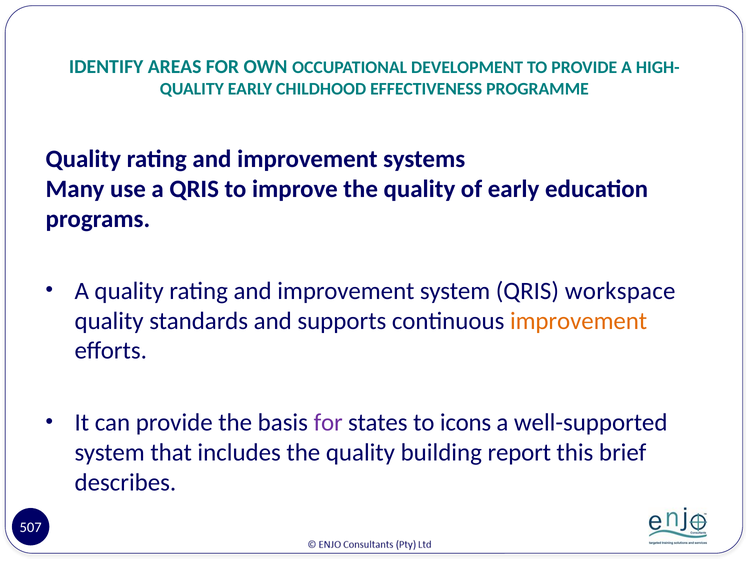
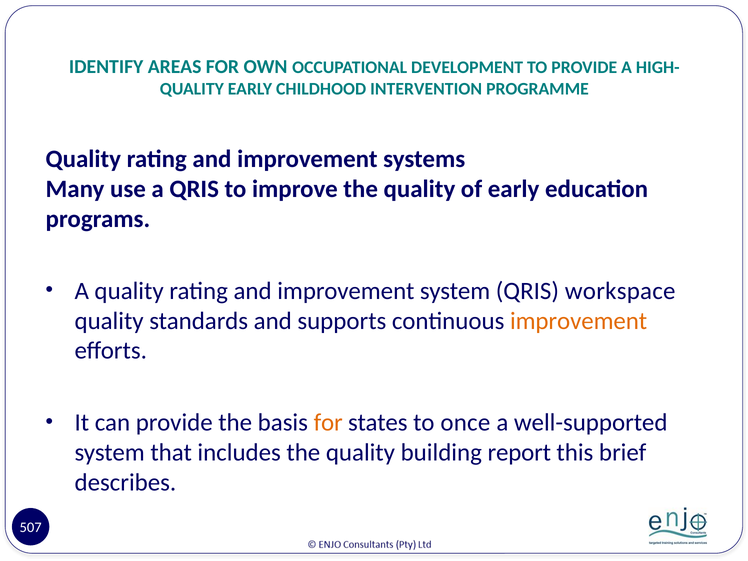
EFFECTIVENESS: EFFECTIVENESS -> INTERVENTION
for at (328, 423) colour: purple -> orange
icons: icons -> once
